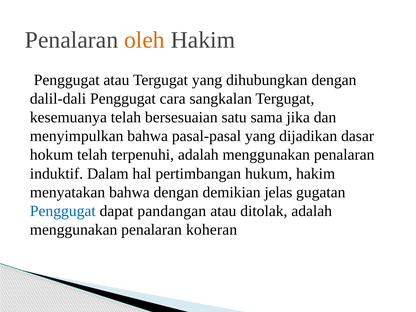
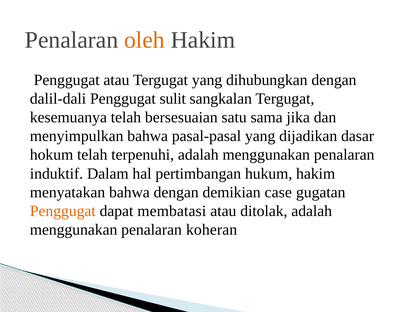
cara: cara -> sulit
jelas: jelas -> case
Penggugat at (63, 211) colour: blue -> orange
pandangan: pandangan -> membatasi
